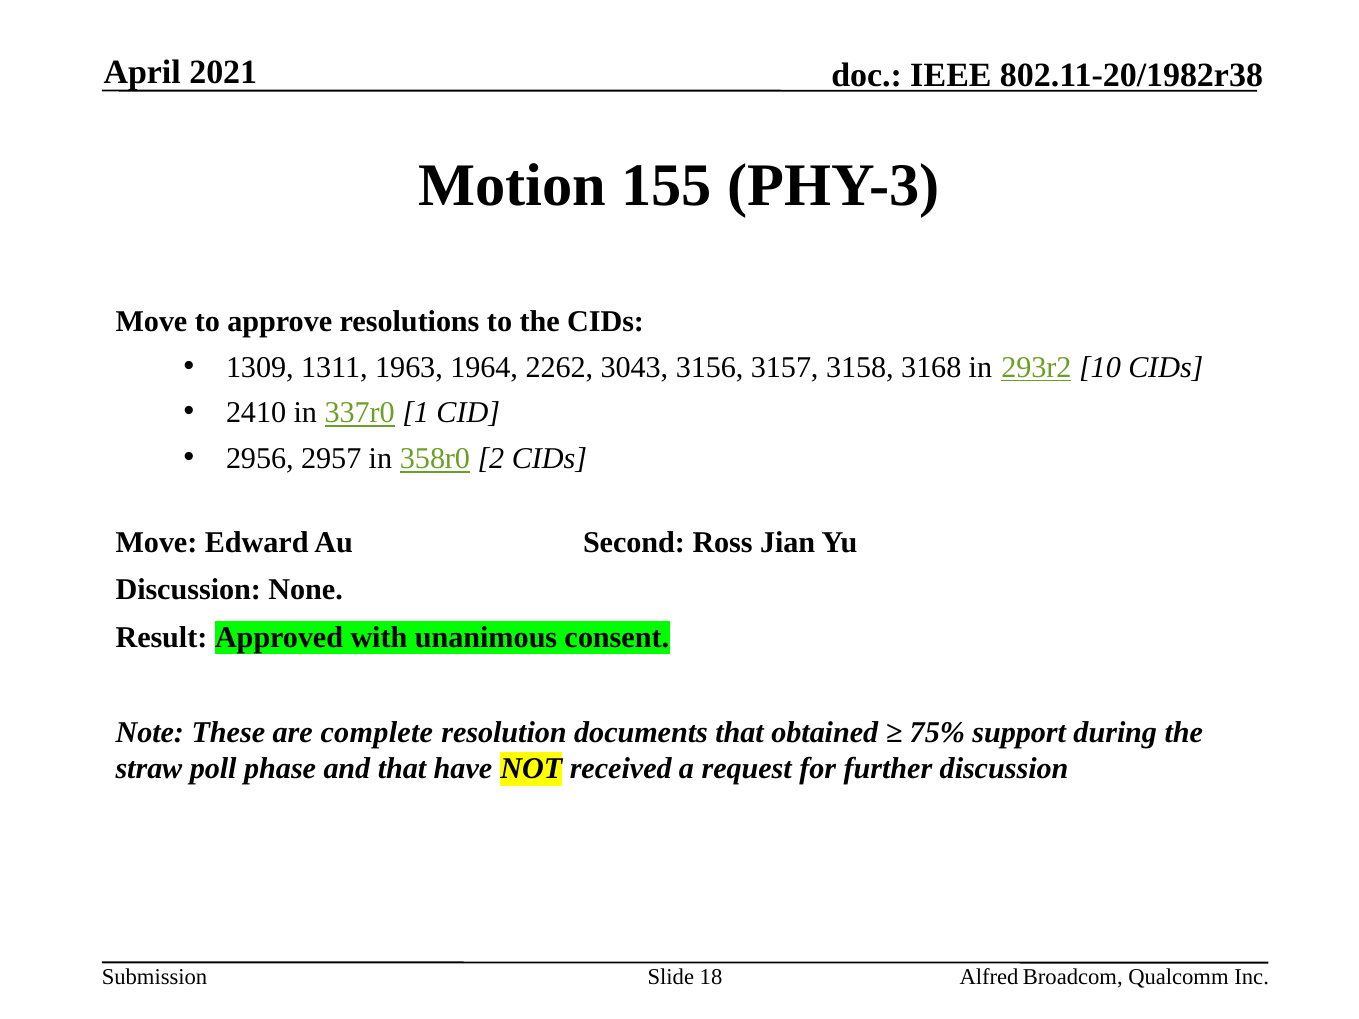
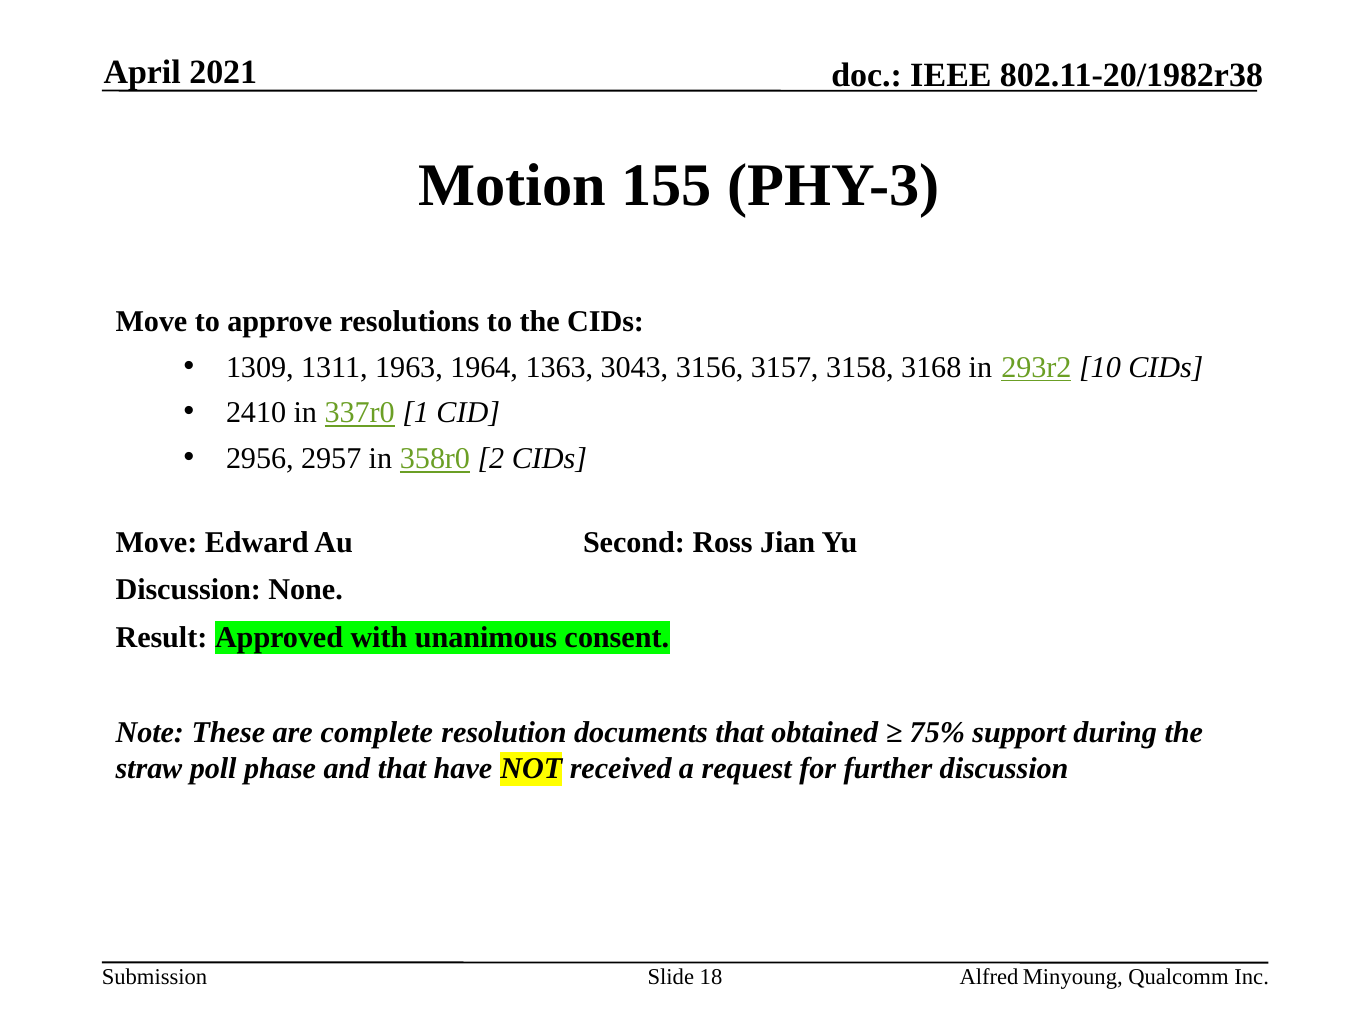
2262: 2262 -> 1363
Broadcom: Broadcom -> Minyoung
